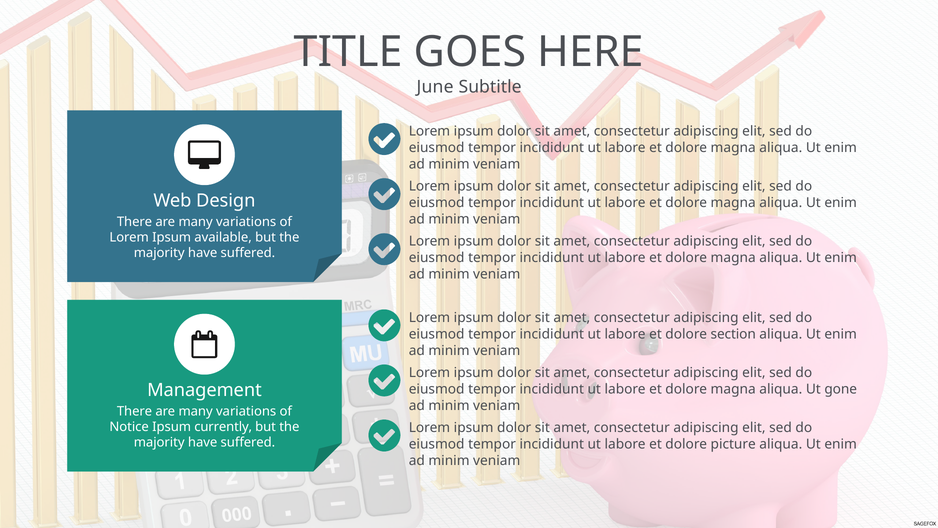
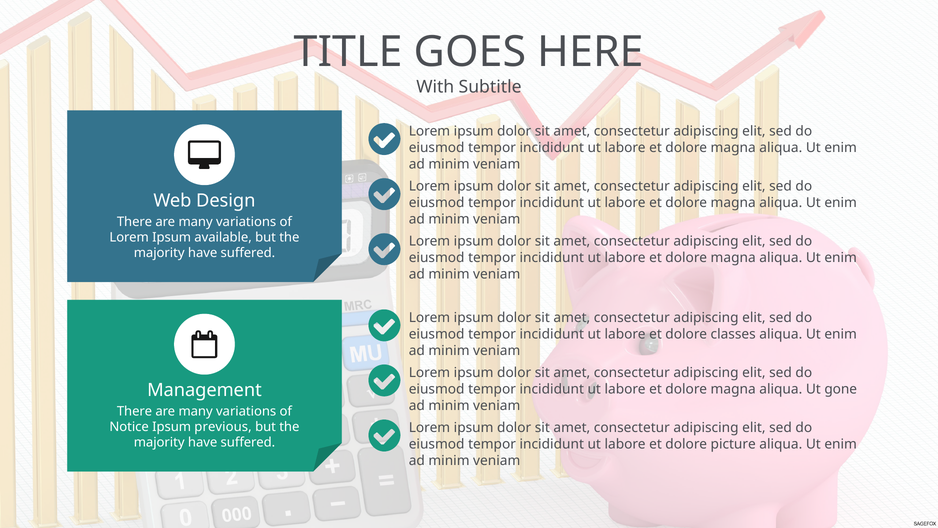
June: June -> With
section: section -> classes
currently: currently -> previous
